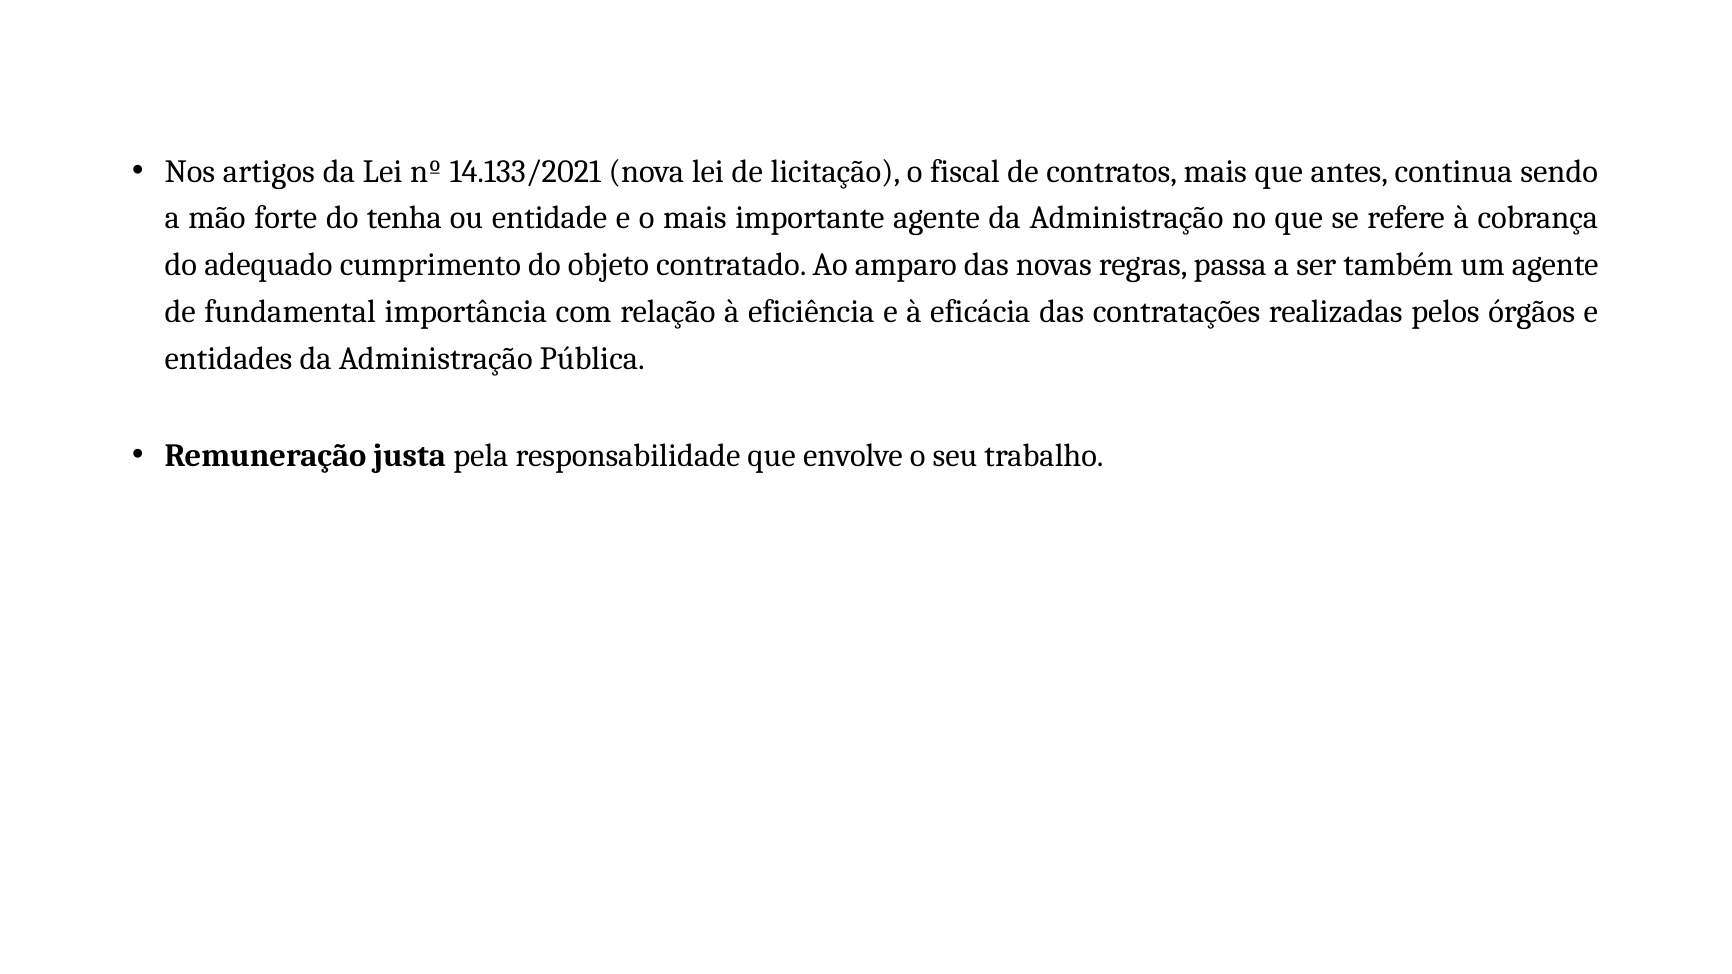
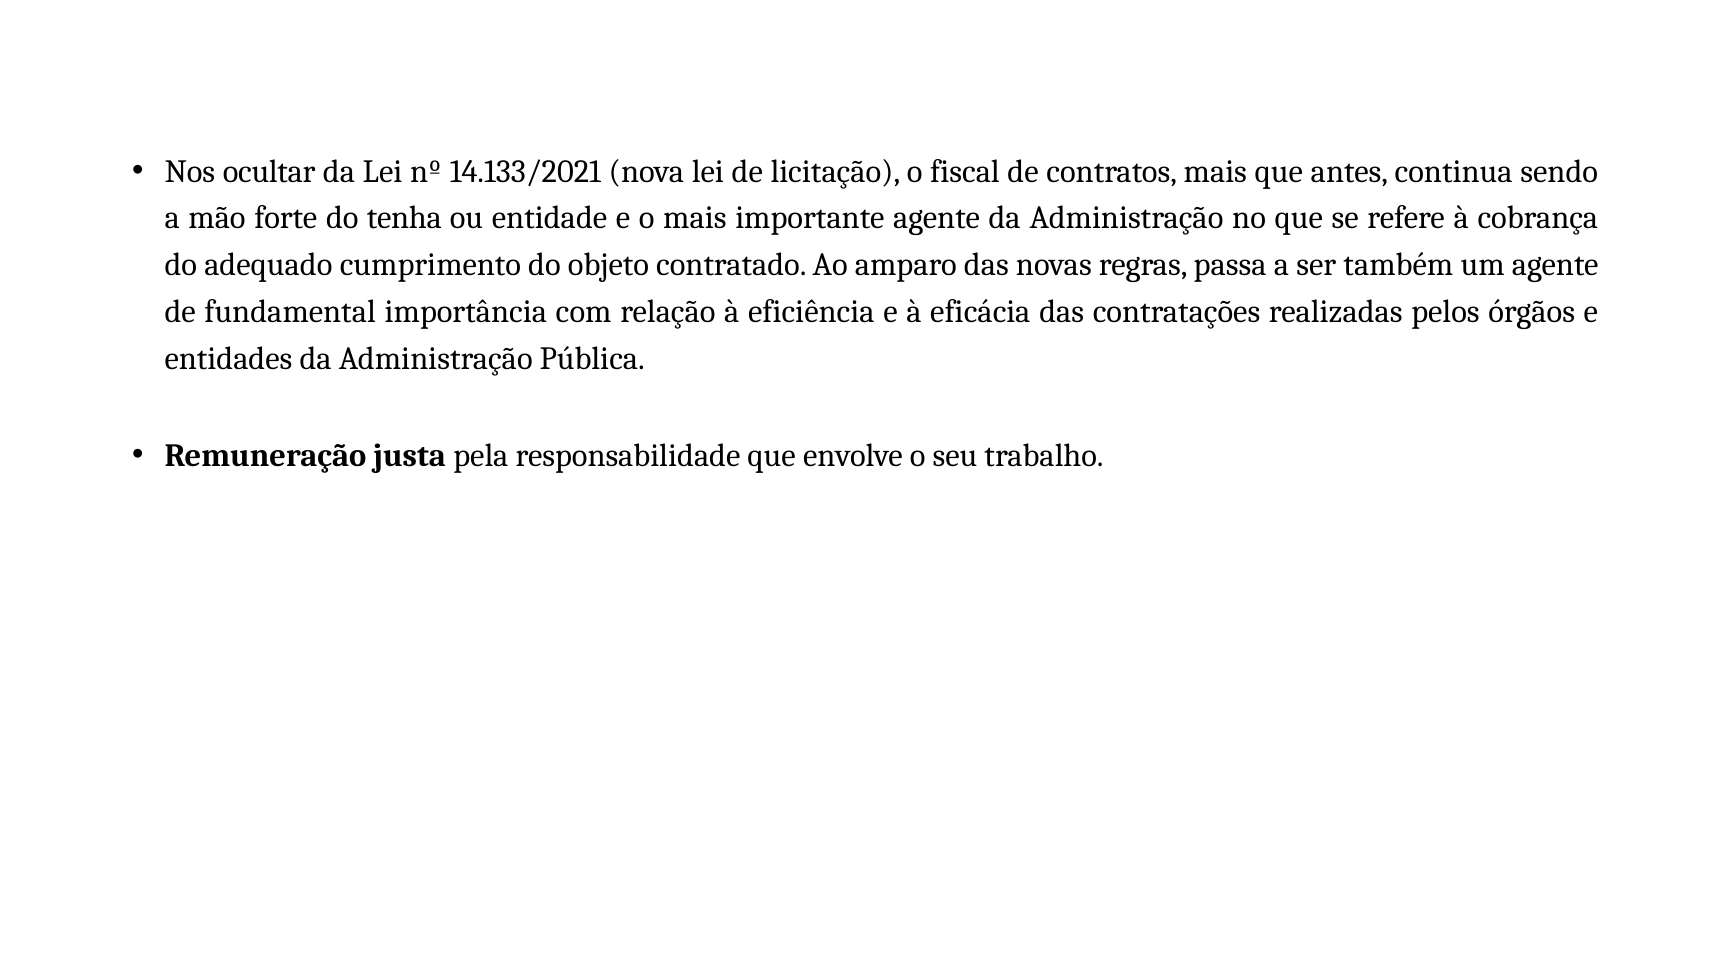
artigos: artigos -> ocultar
